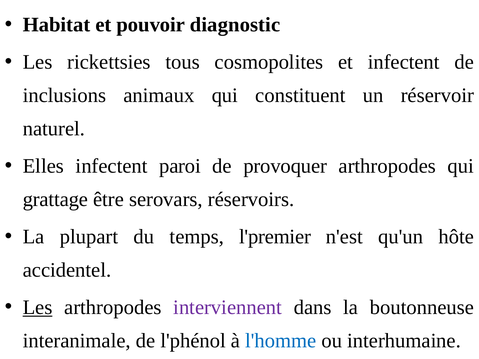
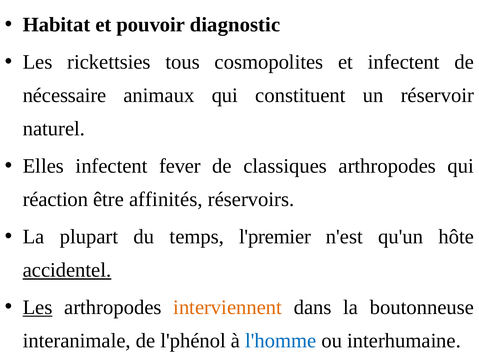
inclusions: inclusions -> nécessaire
paroi: paroi -> fever
provoquer: provoquer -> classiques
grattage: grattage -> réaction
serovars: serovars -> affinités
accidentel underline: none -> present
interviennent colour: purple -> orange
